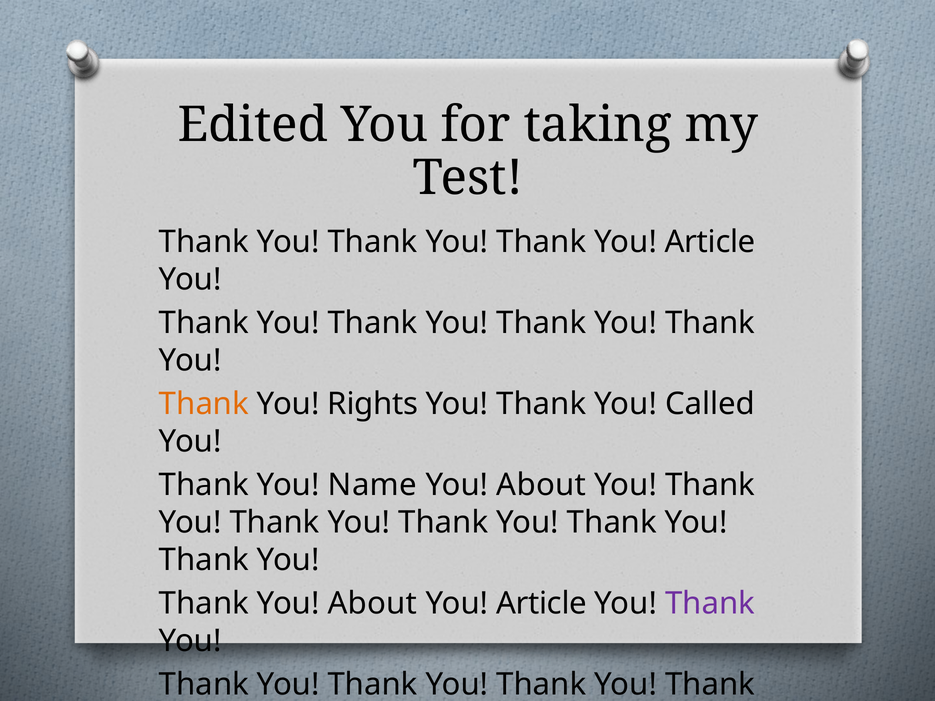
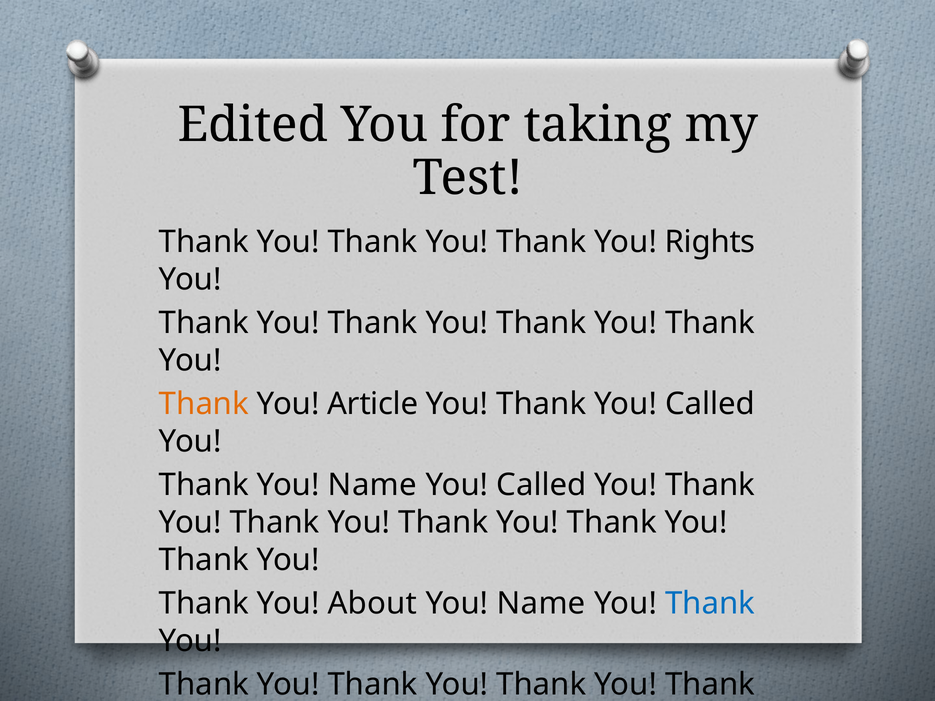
Thank You Article: Article -> Rights
Rights: Rights -> Article
About at (541, 485): About -> Called
Article at (541, 604): Article -> Name
Thank at (710, 604) colour: purple -> blue
